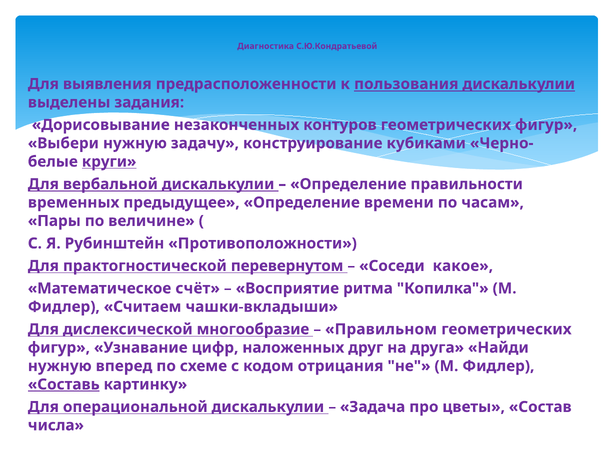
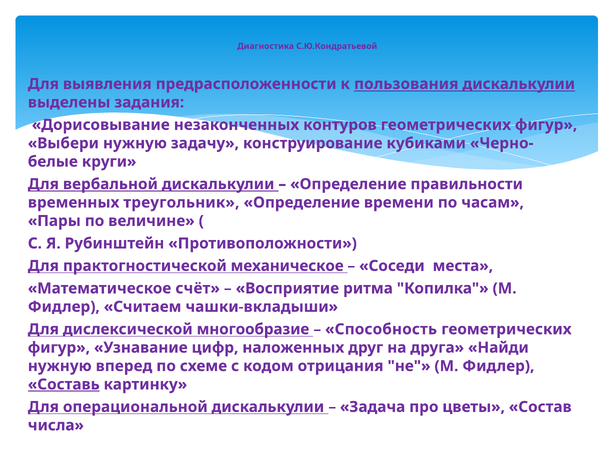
круги underline: present -> none
предыдущее: предыдущее -> треугольник
перевернутом: перевернутом -> механическое
какое: какое -> места
Правильном: Правильном -> Способность
